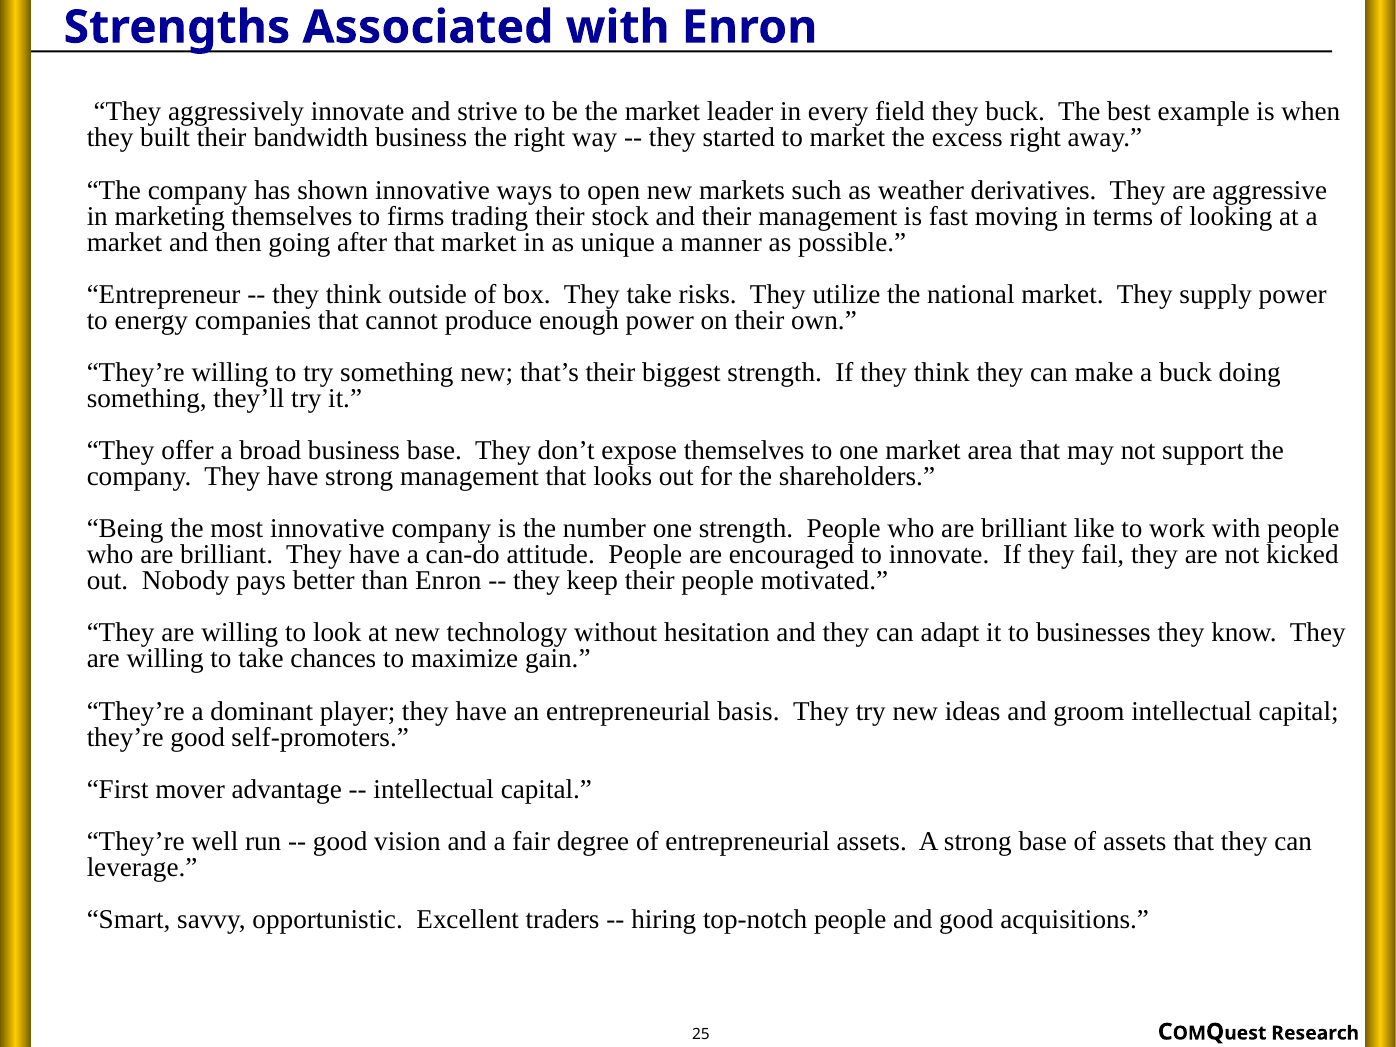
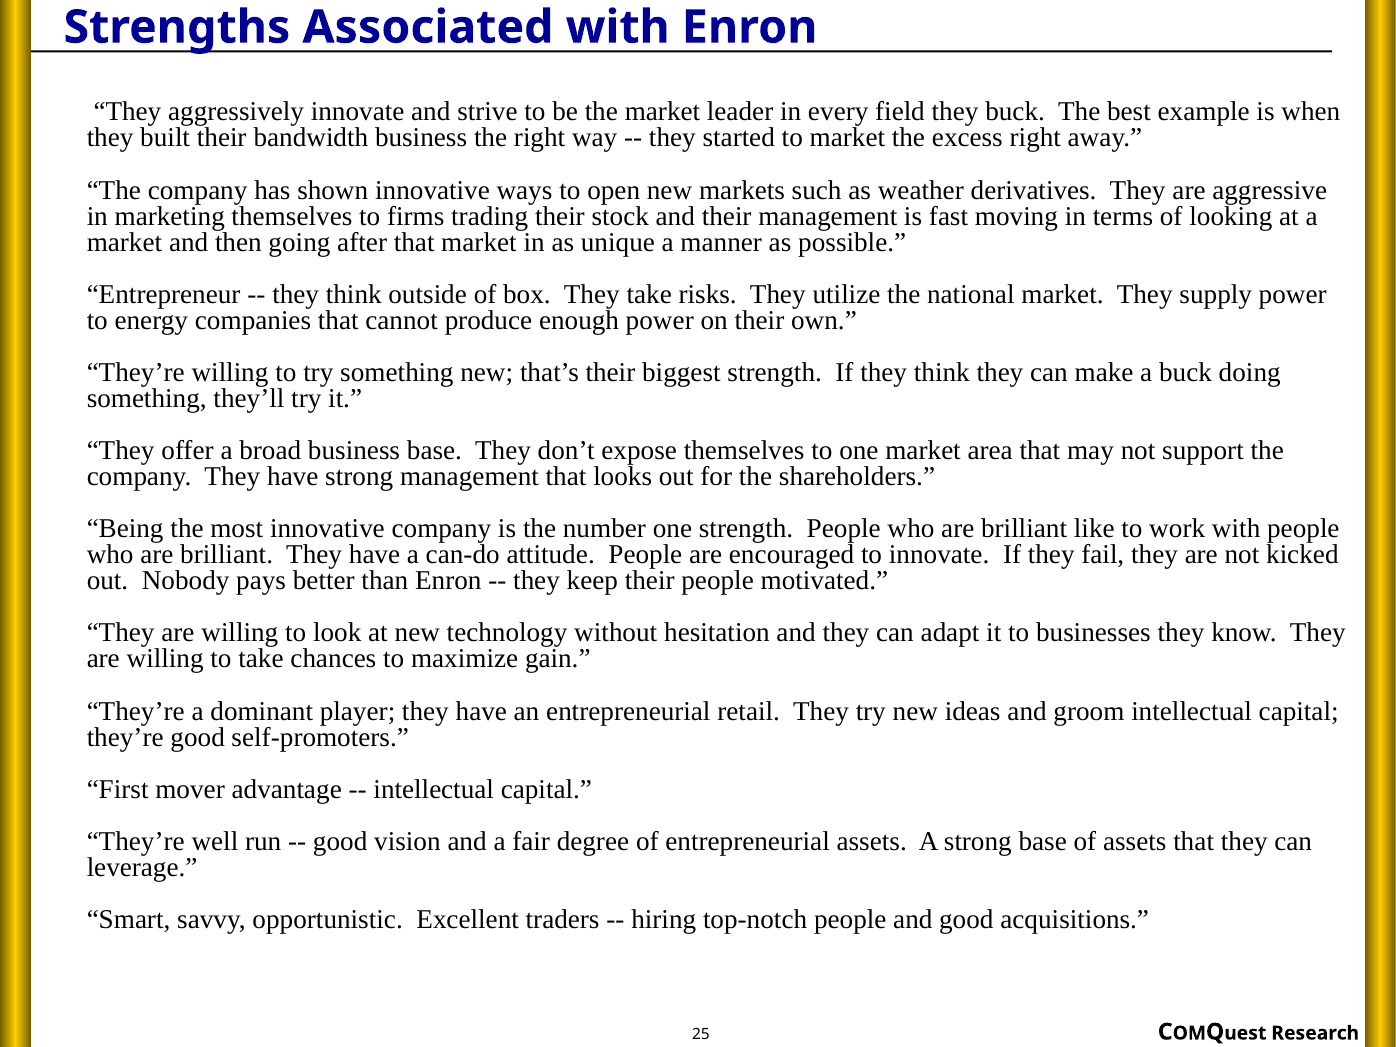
basis: basis -> retail
